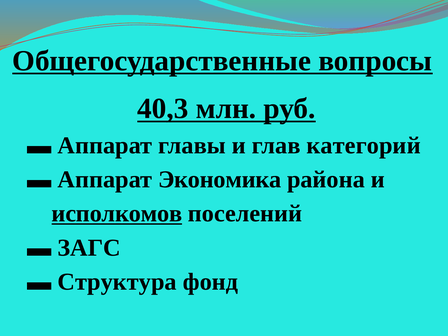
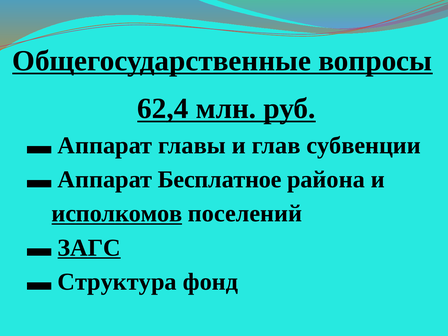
40,3: 40,3 -> 62,4
категорий: категорий -> субвенции
Экономика: Экономика -> Бесплатное
ЗАГС underline: none -> present
